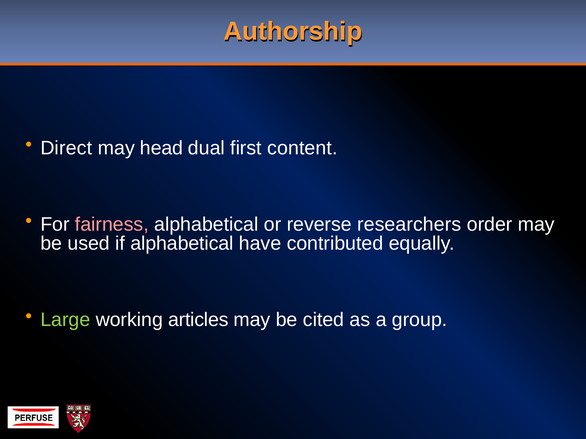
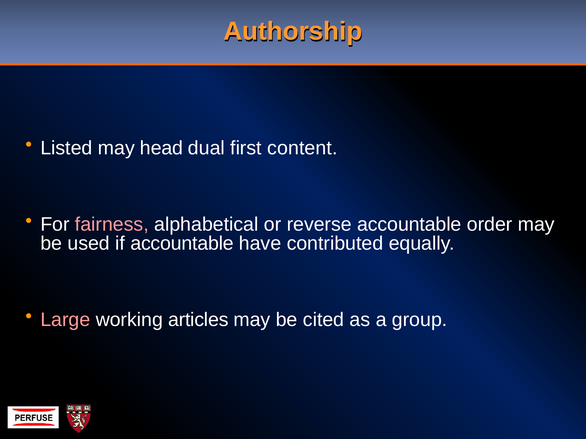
Direct: Direct -> Listed
reverse researchers: researchers -> accountable
if alphabetical: alphabetical -> accountable
Large colour: light green -> pink
